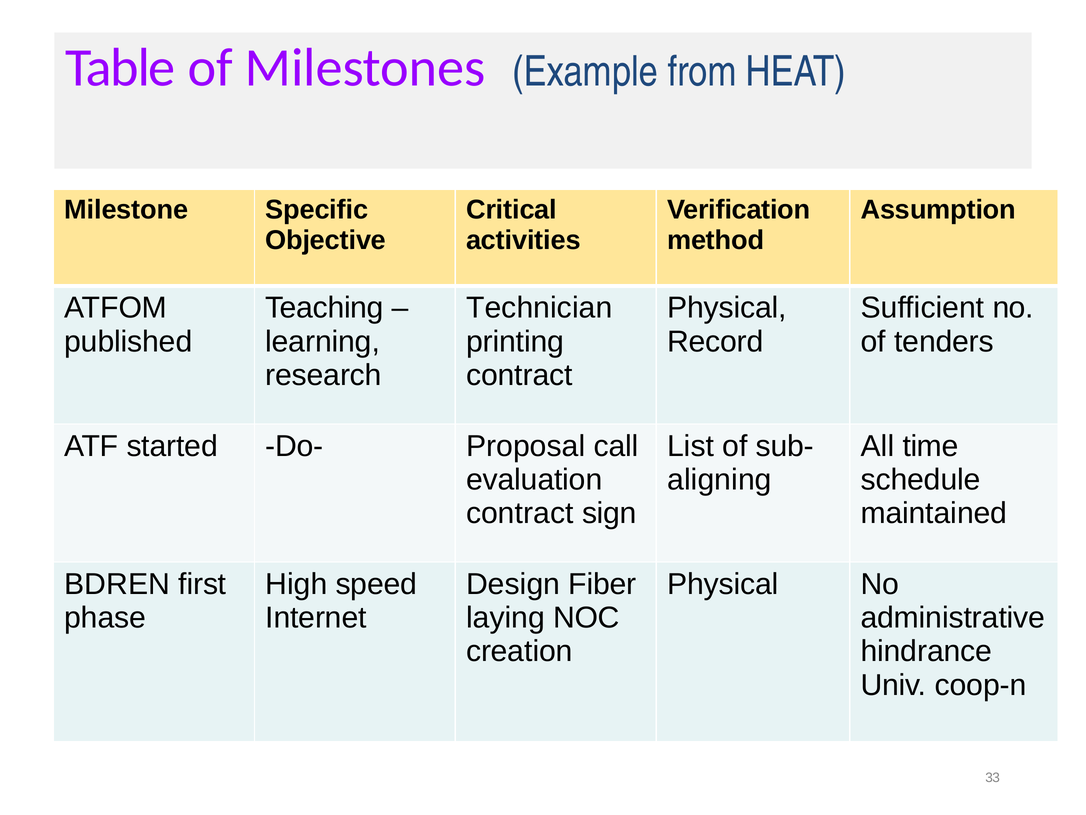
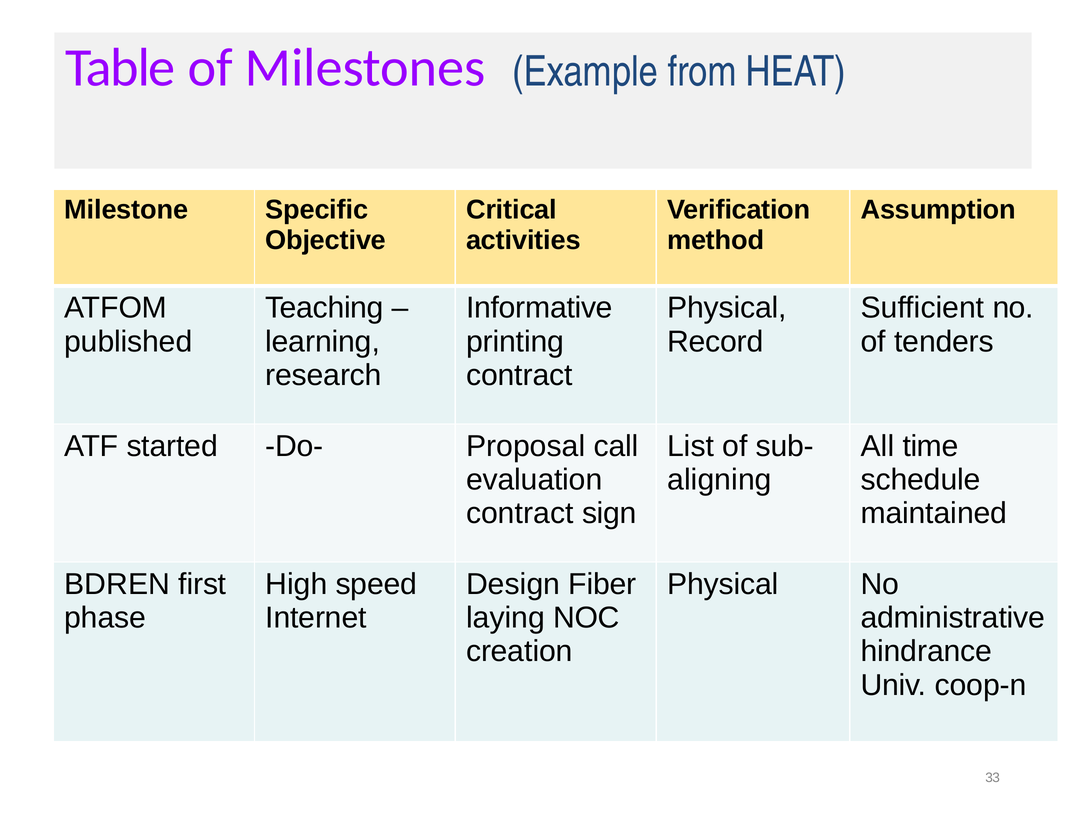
Technician: Technician -> Informative
